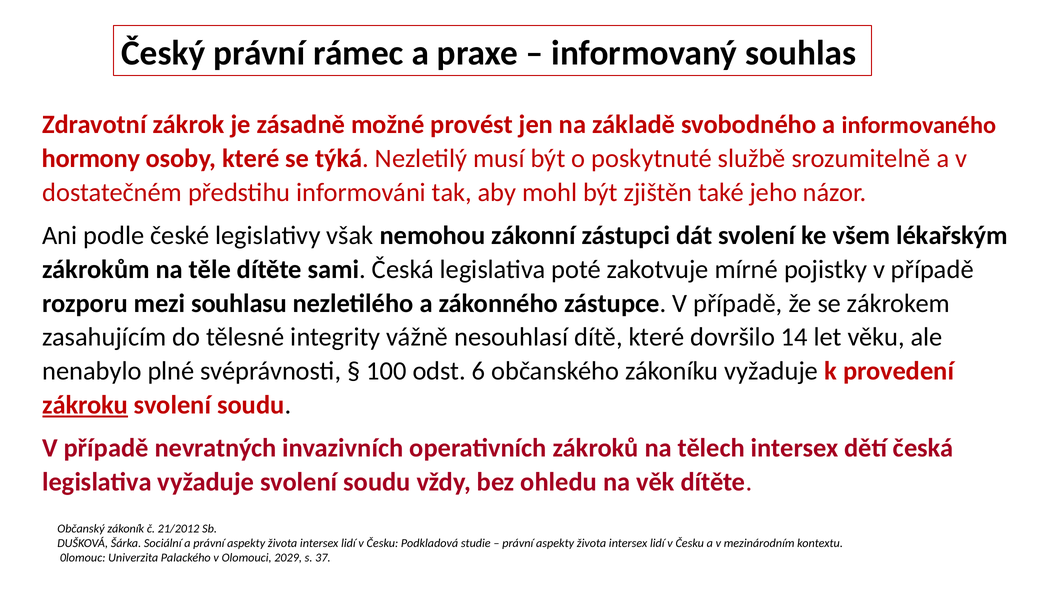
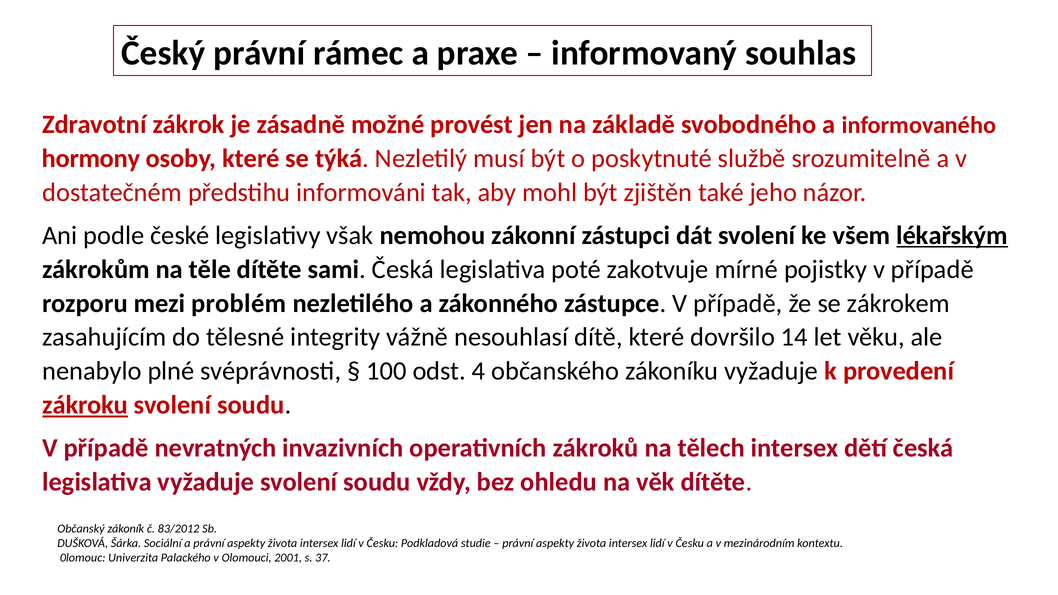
lékařským underline: none -> present
souhlasu: souhlasu -> problém
6: 6 -> 4
21/2012: 21/2012 -> 83/2012
2029: 2029 -> 2001
